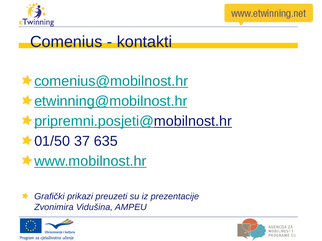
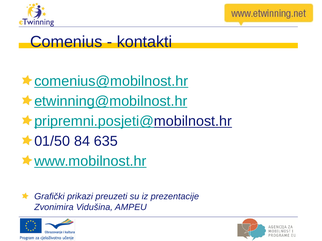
37: 37 -> 84
